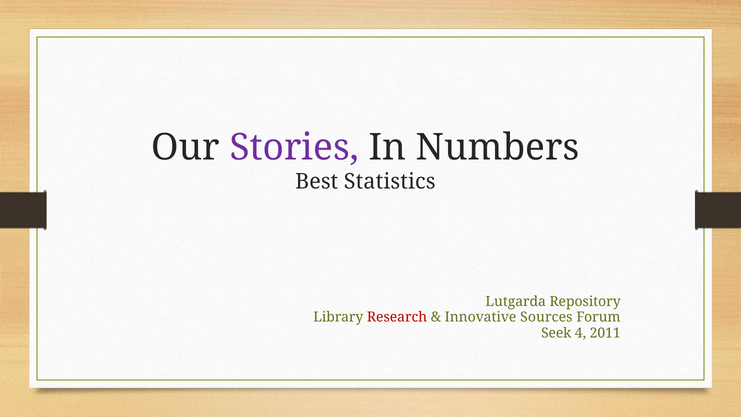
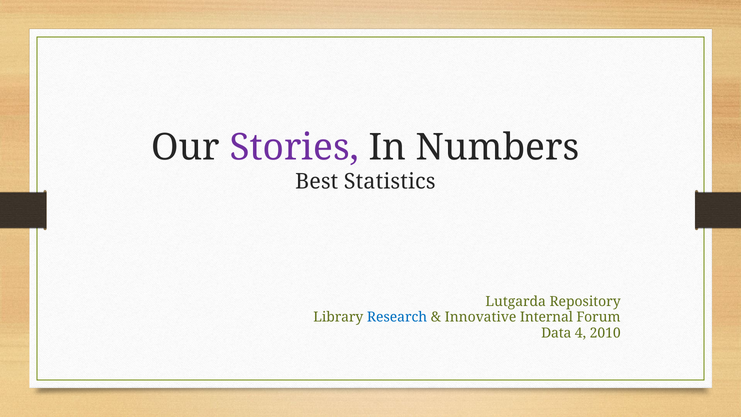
Research colour: red -> blue
Sources: Sources -> Internal
Seek: Seek -> Data
2011: 2011 -> 2010
